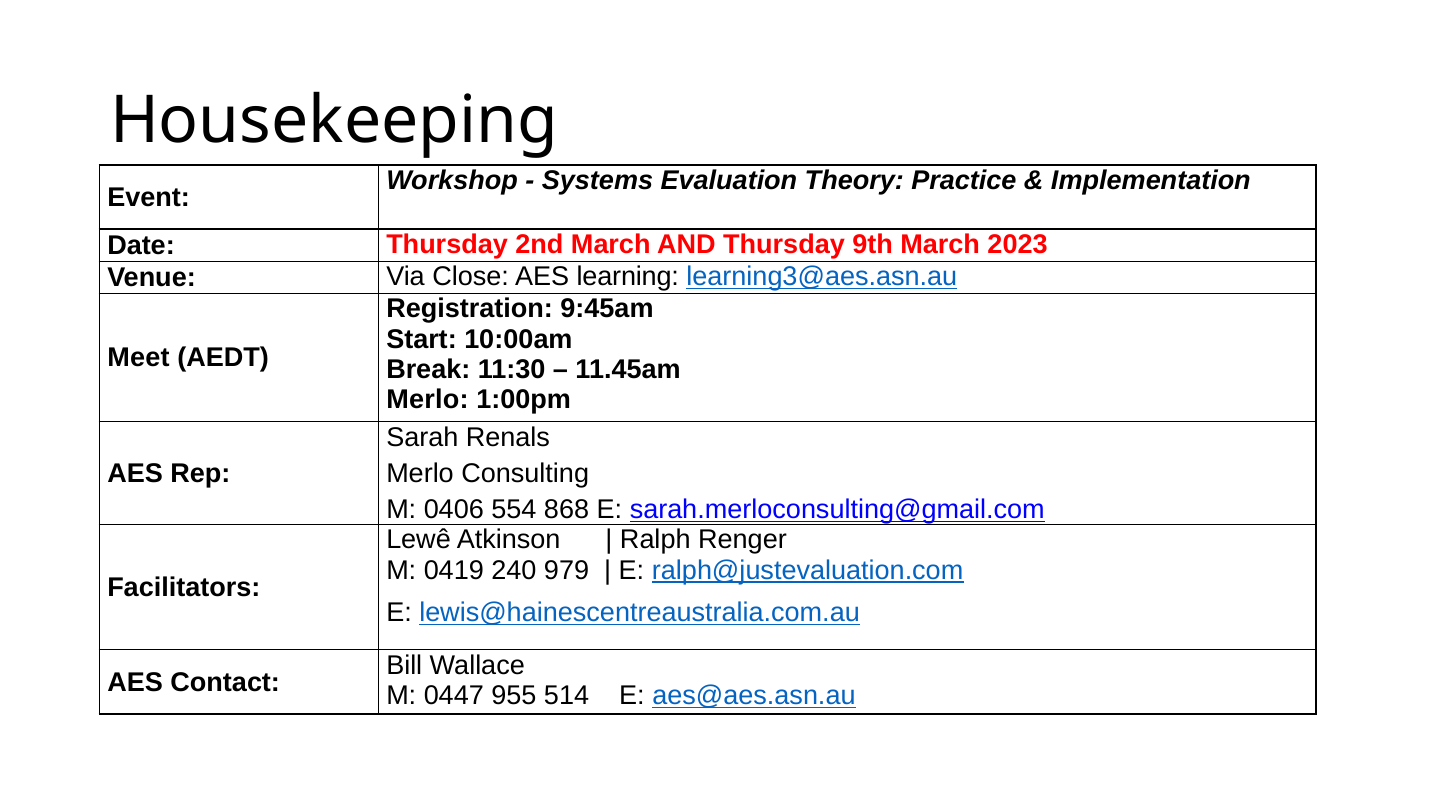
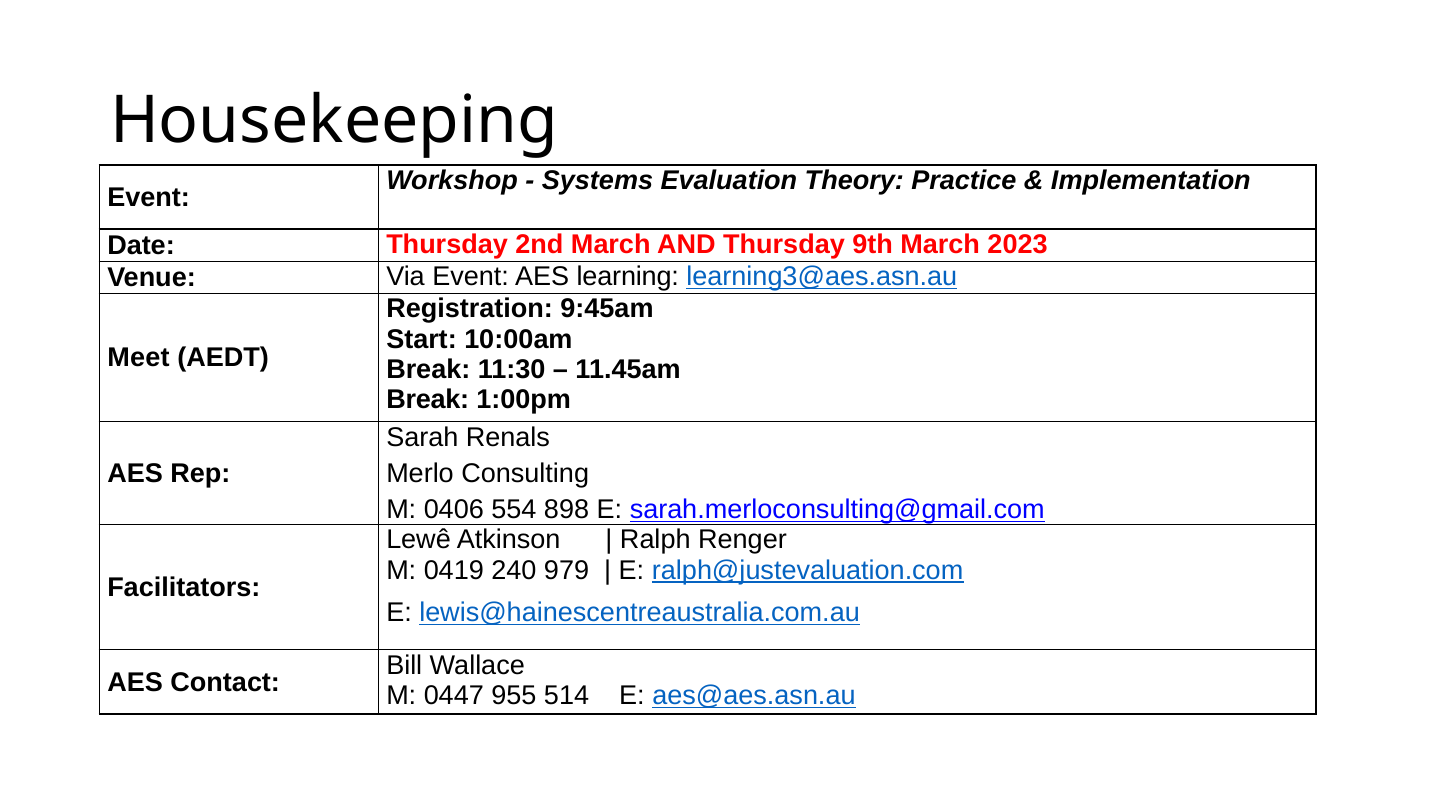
Via Close: Close -> Event
Merlo at (427, 400): Merlo -> Break
868: 868 -> 898
